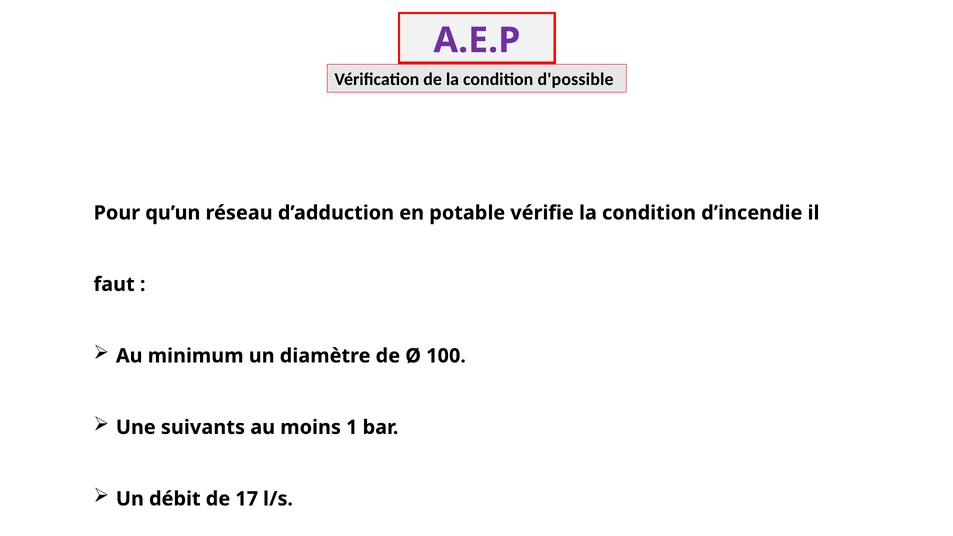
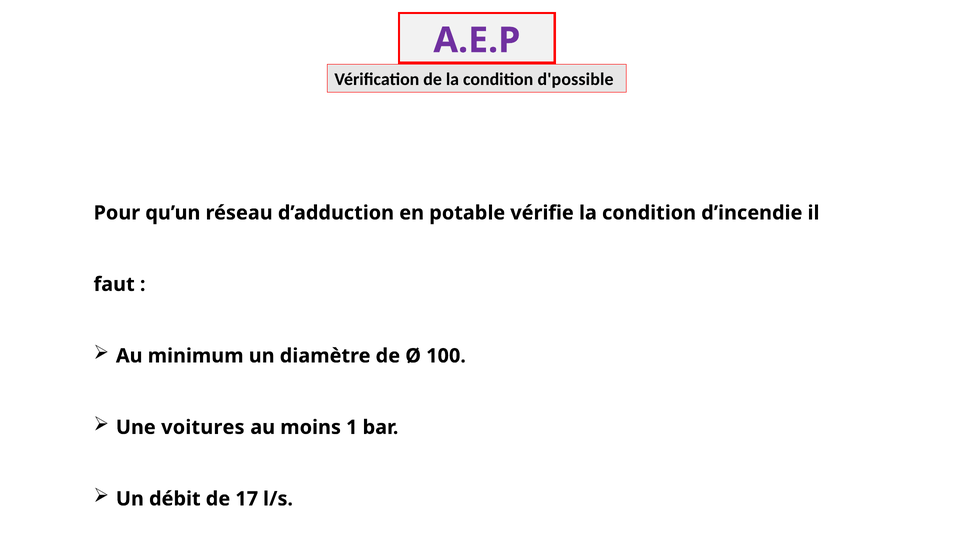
suivants: suivants -> voitures
